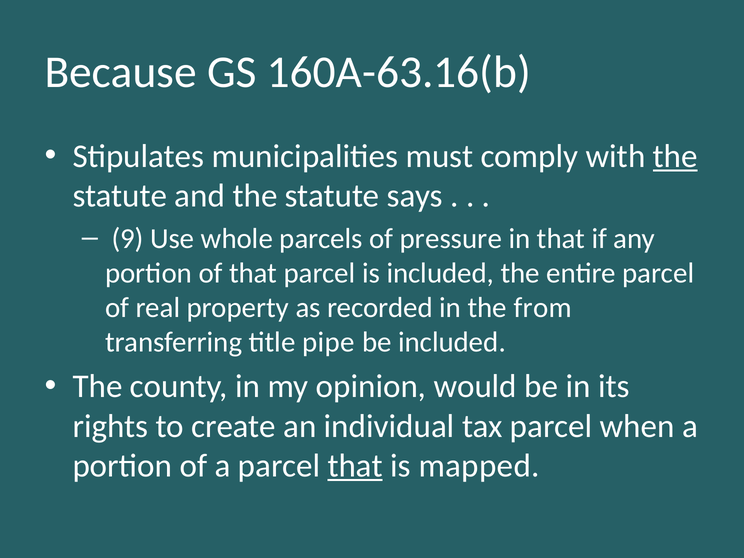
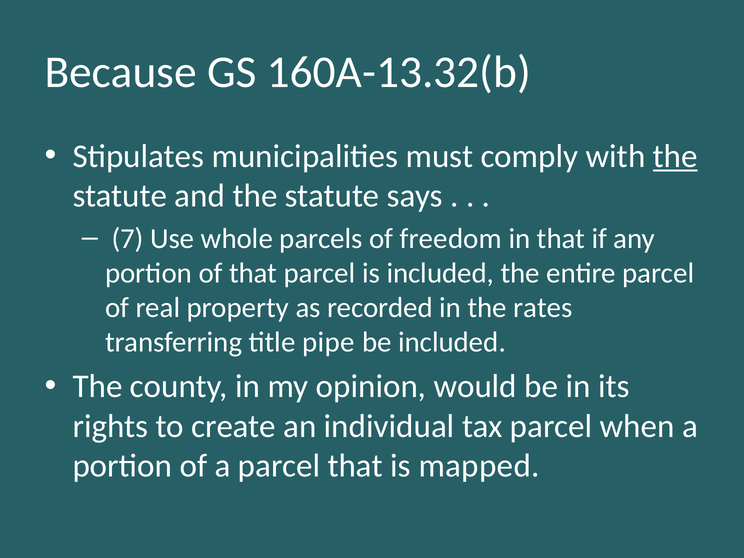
160A-63.16(b: 160A-63.16(b -> 160A-13.32(b
9: 9 -> 7
pressure: pressure -> freedom
from: from -> rates
that at (355, 466) underline: present -> none
